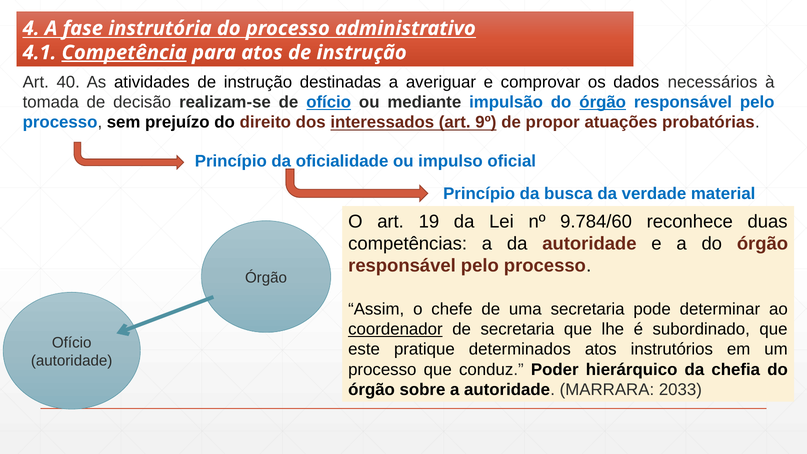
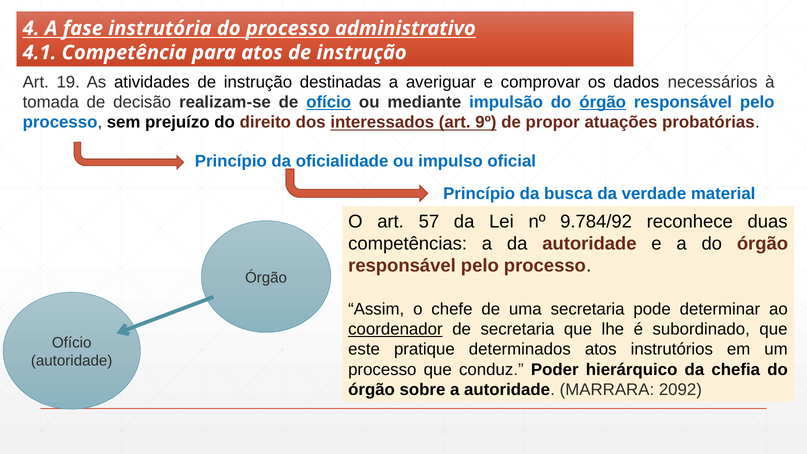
Competência underline: present -> none
40: 40 -> 19
19: 19 -> 57
9.784/60: 9.784/60 -> 9.784/92
2033: 2033 -> 2092
